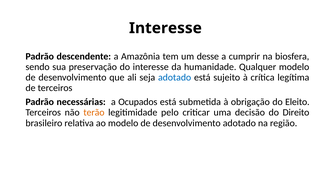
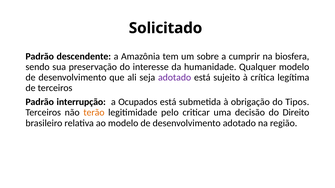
Interesse at (165, 28): Interesse -> Solicitado
desse: desse -> sobre
adotado at (175, 78) colour: blue -> purple
necessárias: necessárias -> interrupção
Eleito: Eleito -> Tipos
